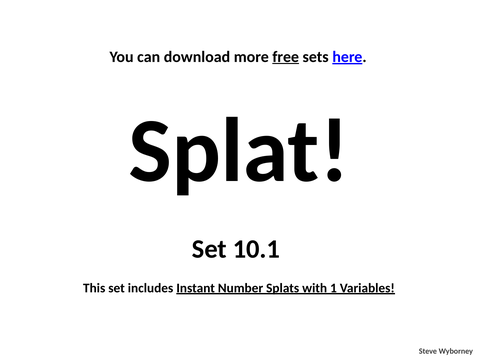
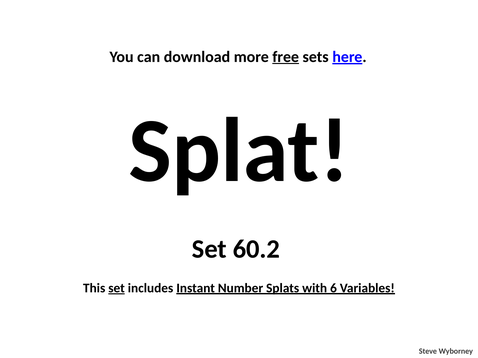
10.1: 10.1 -> 60.2
set at (117, 288) underline: none -> present
1: 1 -> 6
